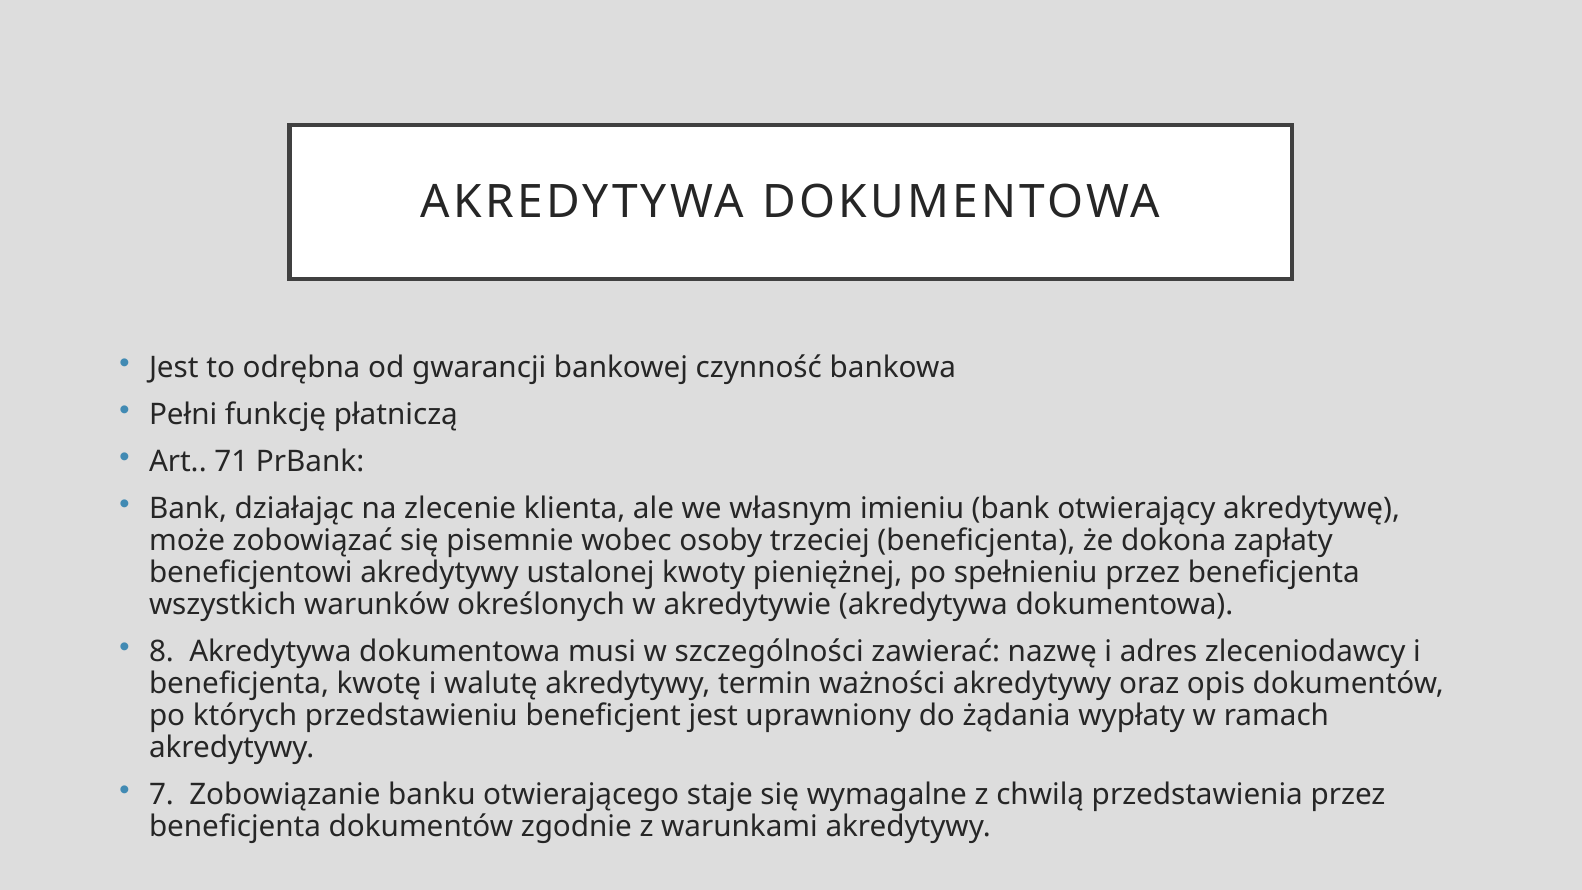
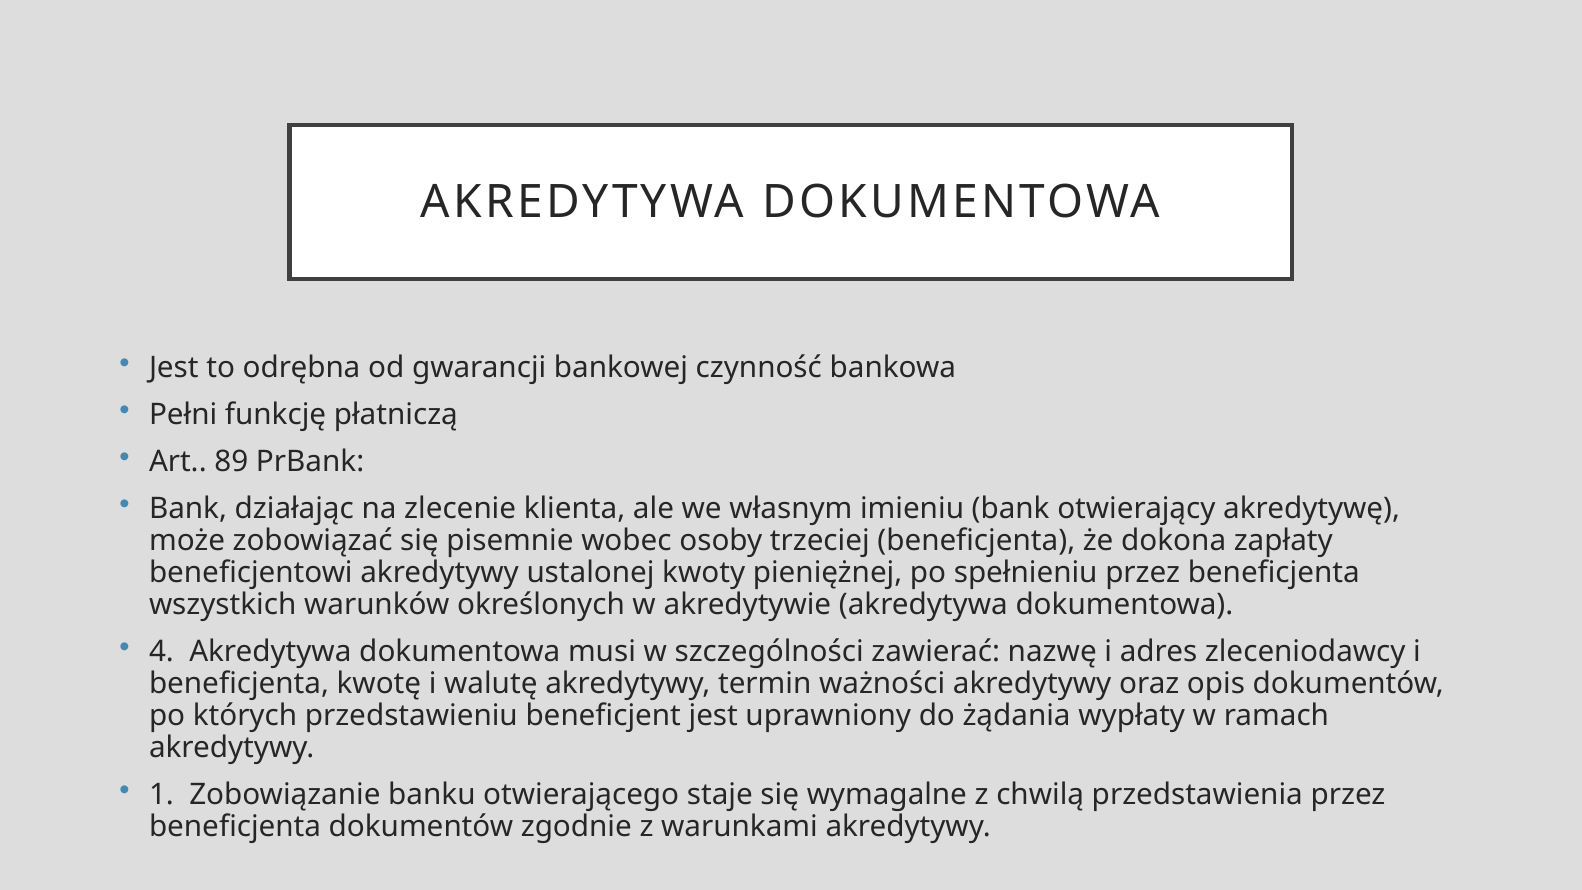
71: 71 -> 89
8: 8 -> 4
7: 7 -> 1
